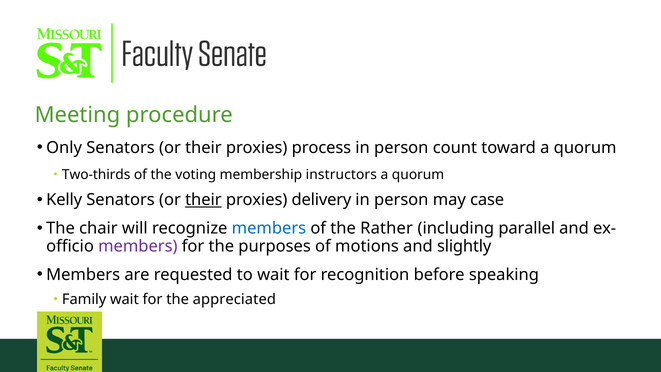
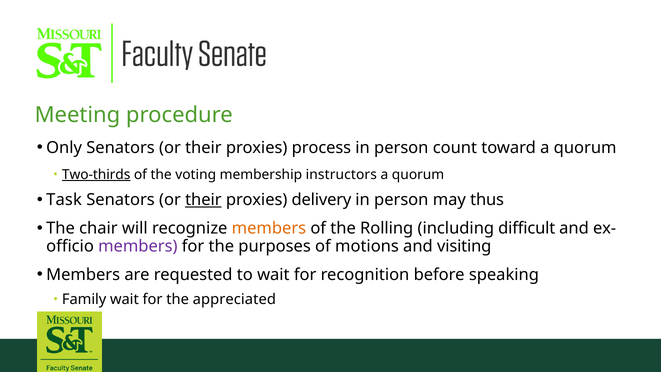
Two-thirds underline: none -> present
Kelly: Kelly -> Task
case: case -> thus
members at (269, 228) colour: blue -> orange
Rather: Rather -> Rolling
parallel: parallel -> difficult
slightly: slightly -> visiting
